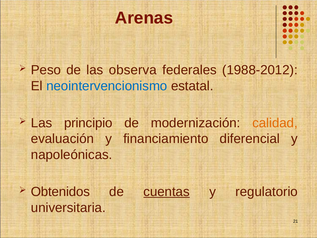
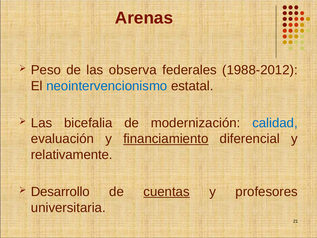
principio: principio -> bicefalia
calidad colour: orange -> blue
financiamiento underline: none -> present
napoleónicas: napoleónicas -> relativamente
Obtenidos: Obtenidos -> Desarrollo
regulatorio: regulatorio -> profesores
